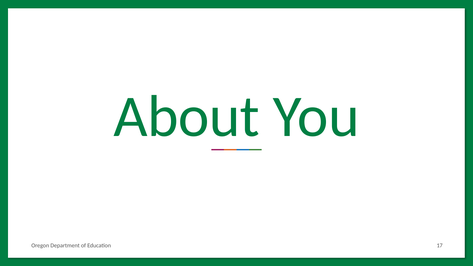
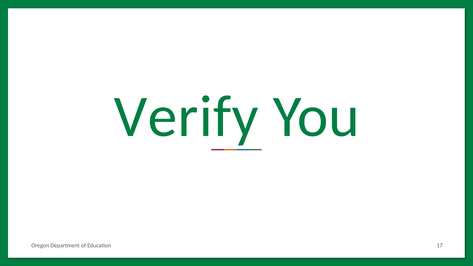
About: About -> Verify
